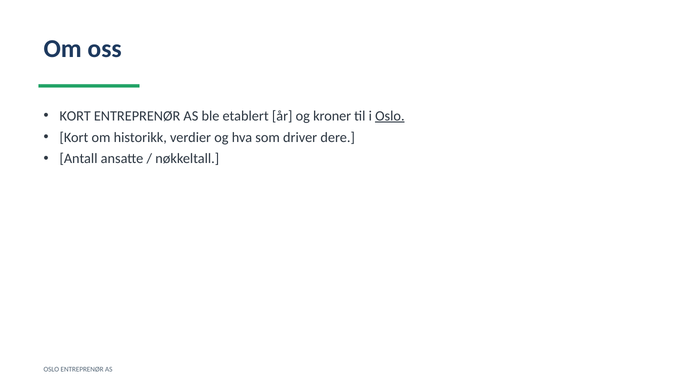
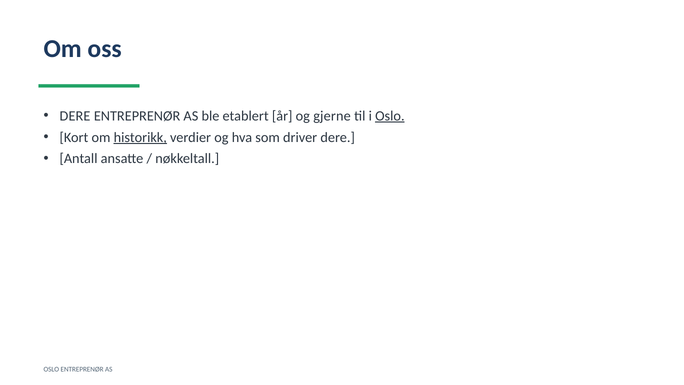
KORT at (75, 116): KORT -> DERE
kroner: kroner -> gjerne
historikk underline: none -> present
